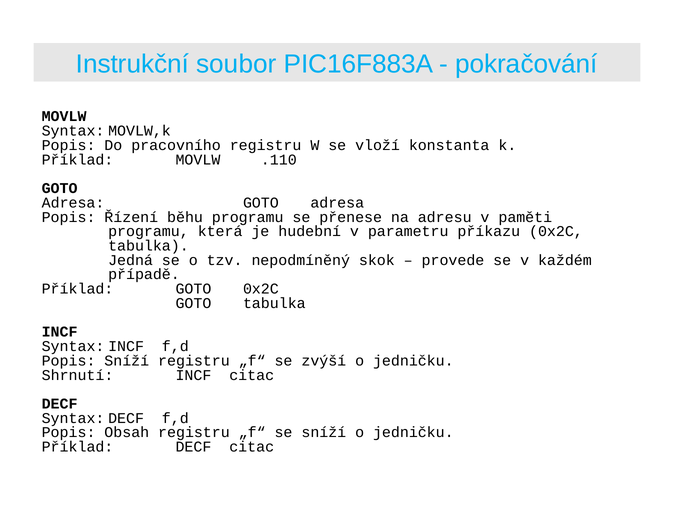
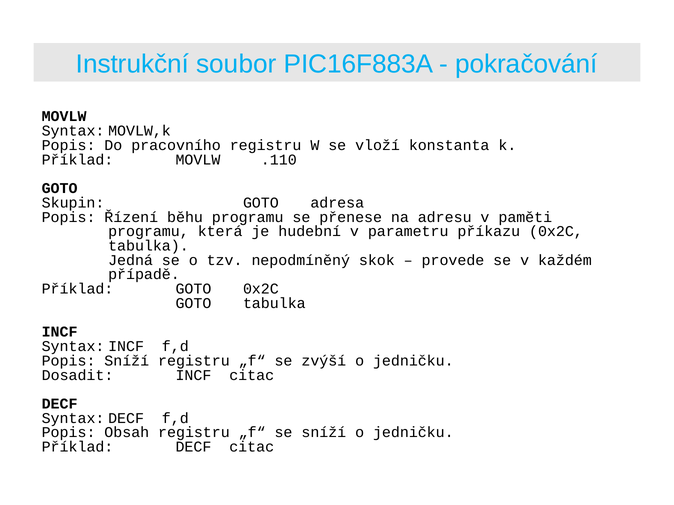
Adresa at (73, 203): Adresa -> Skupin
Shrnutí: Shrnutí -> Dosadit
